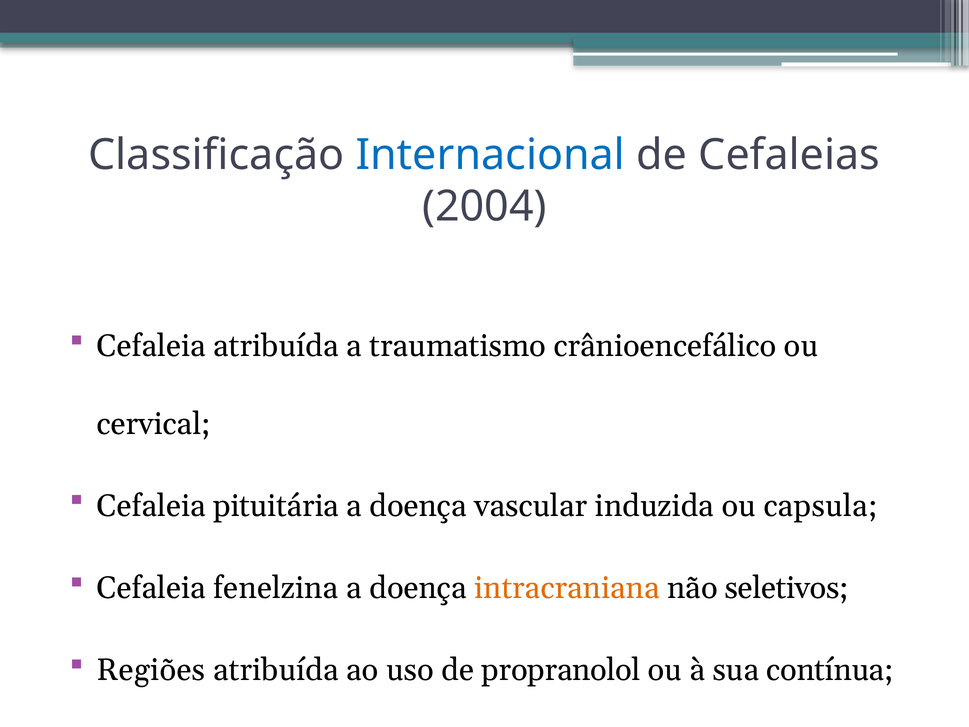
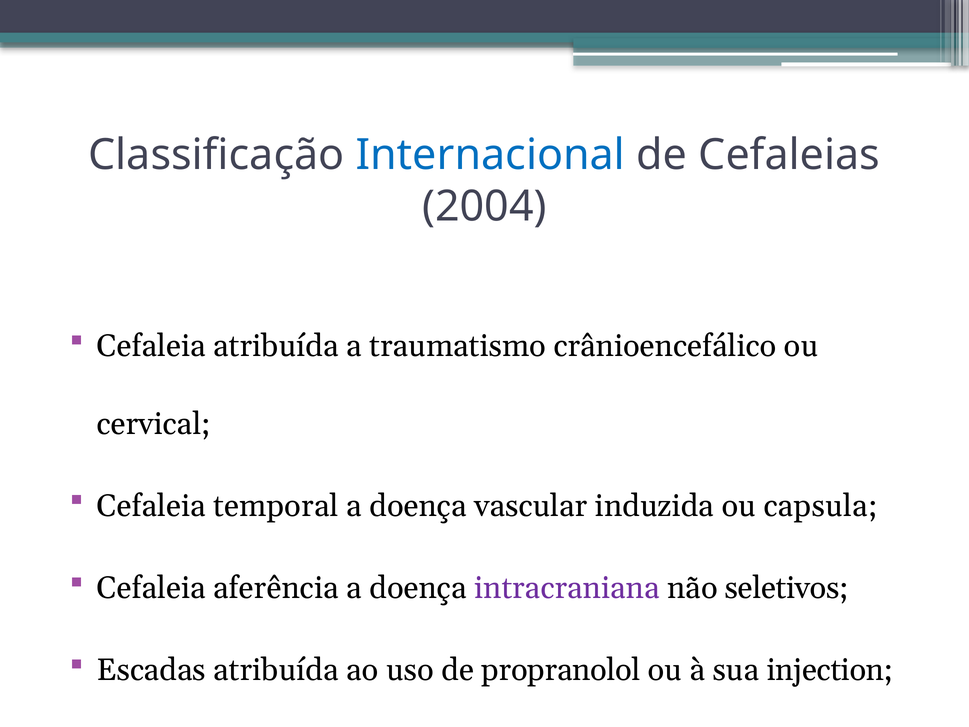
pituitária: pituitária -> temporal
fenelzina: fenelzina -> aferência
intracraniana colour: orange -> purple
Regiões: Regiões -> Escadas
contínua: contínua -> injection
